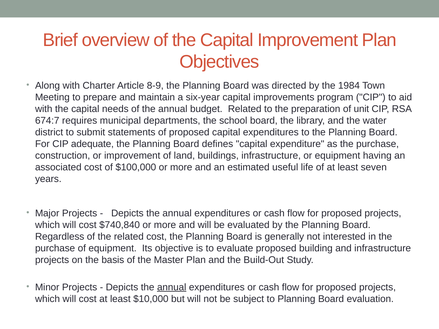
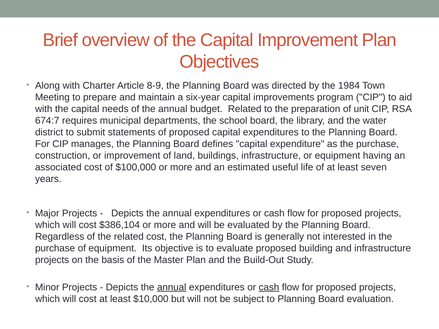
adequate: adequate -> manages
$740,840: $740,840 -> $386,104
cash at (269, 287) underline: none -> present
